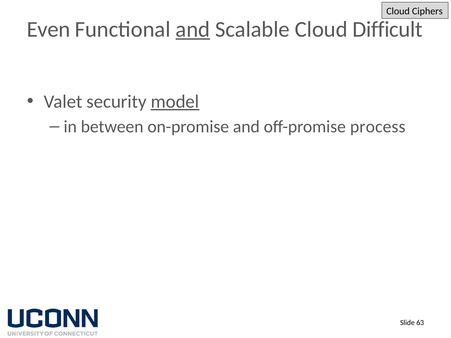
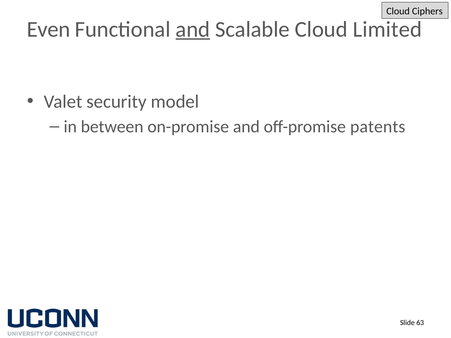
Difficult: Difficult -> Limited
model underline: present -> none
process: process -> patents
